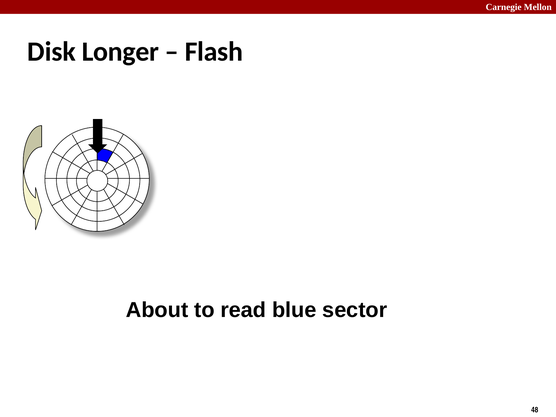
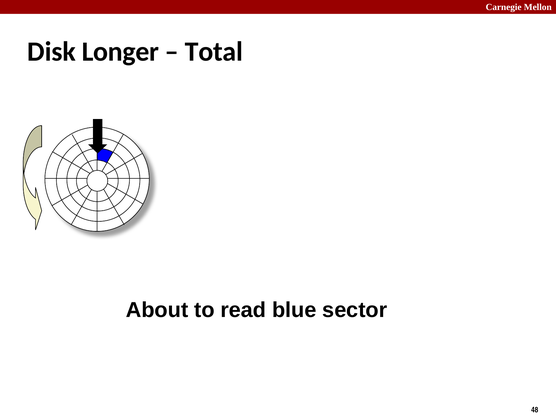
Flash: Flash -> Total
